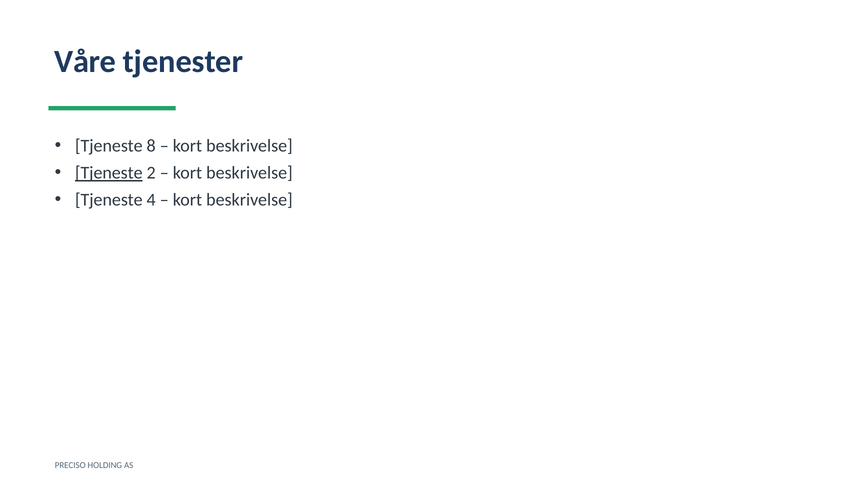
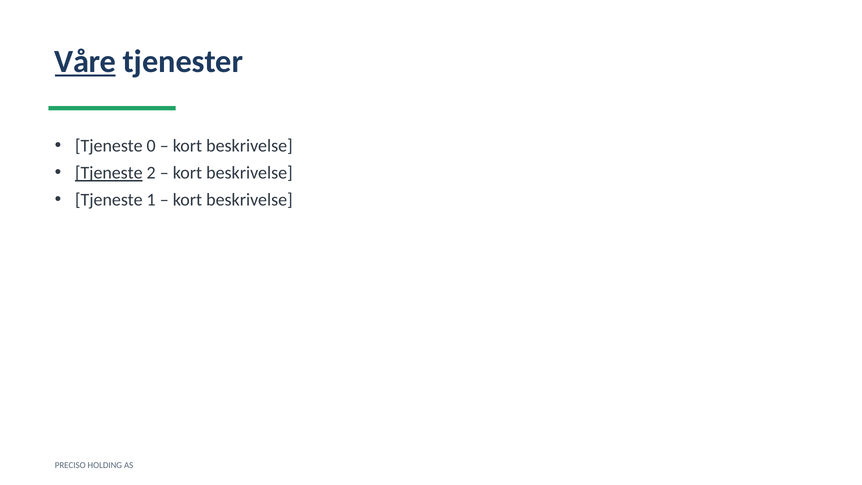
Våre underline: none -> present
8: 8 -> 0
4: 4 -> 1
